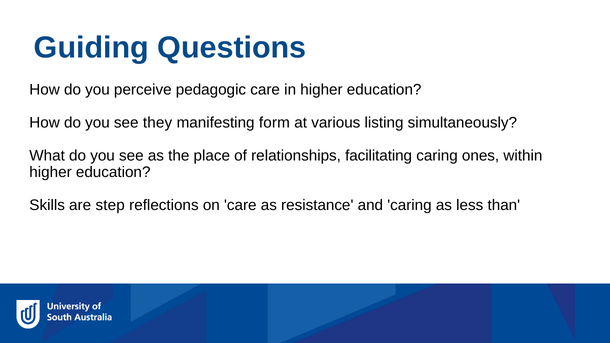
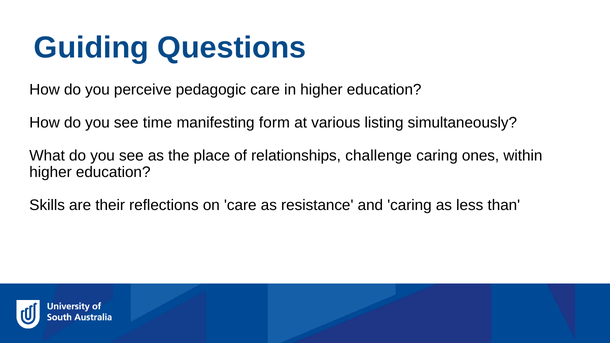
they: they -> time
facilitating: facilitating -> challenge
step: step -> their
